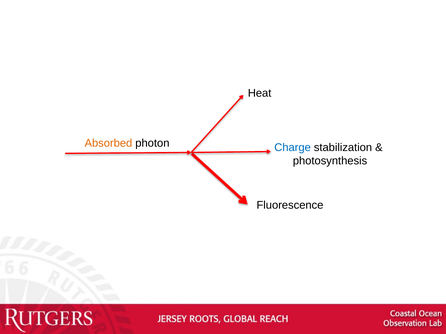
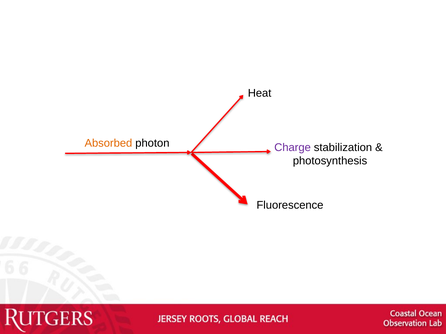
Charge colour: blue -> purple
